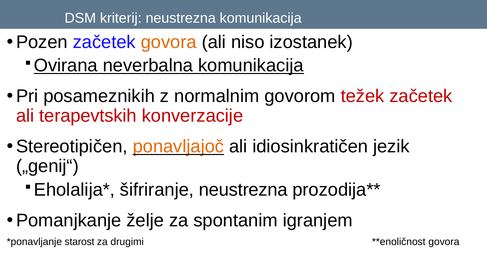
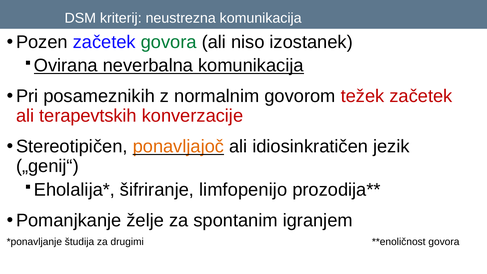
govora at (169, 42) colour: orange -> green
šifriranje neustrezna: neustrezna -> limfopenijo
starost: starost -> študija
